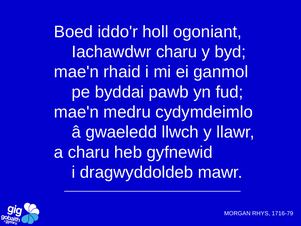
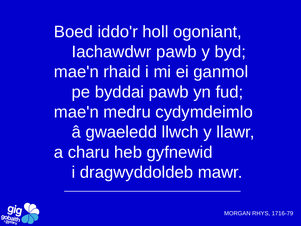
Iachawdwr charu: charu -> pawb
